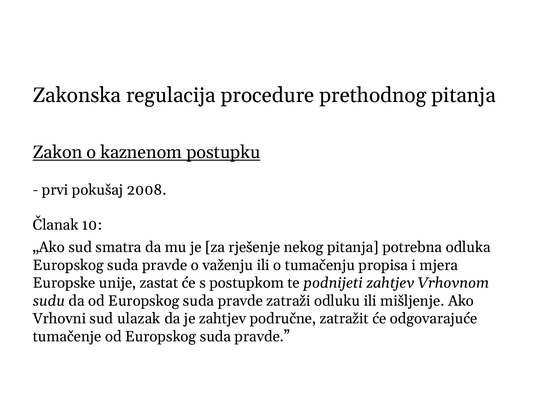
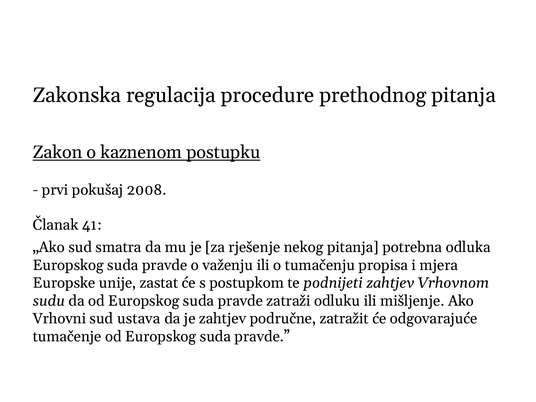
10: 10 -> 41
ulazak: ulazak -> ustava
